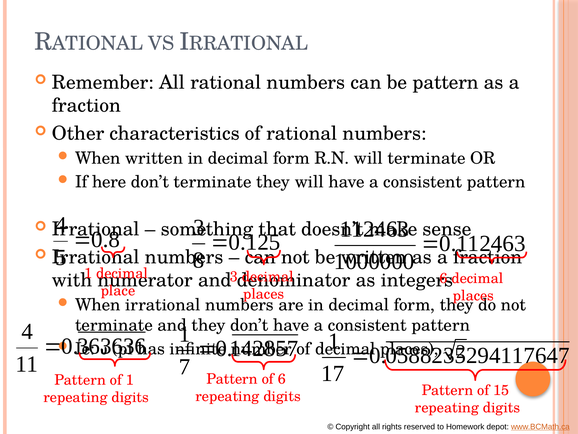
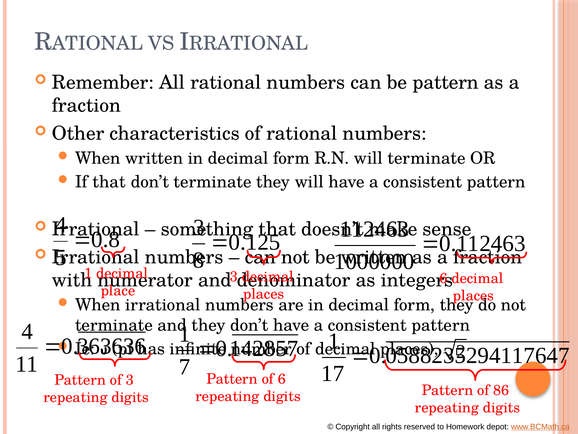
If here: here -> that
of 1: 1 -> 3
15: 15 -> 86
